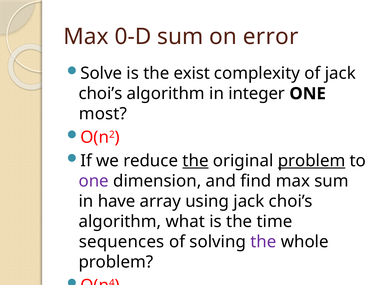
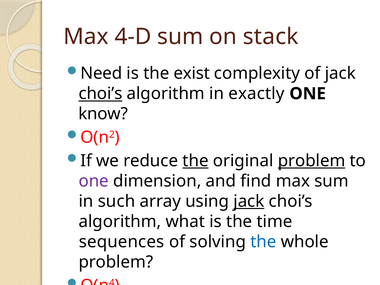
0-D: 0-D -> 4-D
error: error -> stack
Solve: Solve -> Need
choi’s at (100, 94) underline: none -> present
integer: integer -> exactly
most: most -> know
have: have -> such
jack at (249, 201) underline: none -> present
the at (263, 242) colour: purple -> blue
